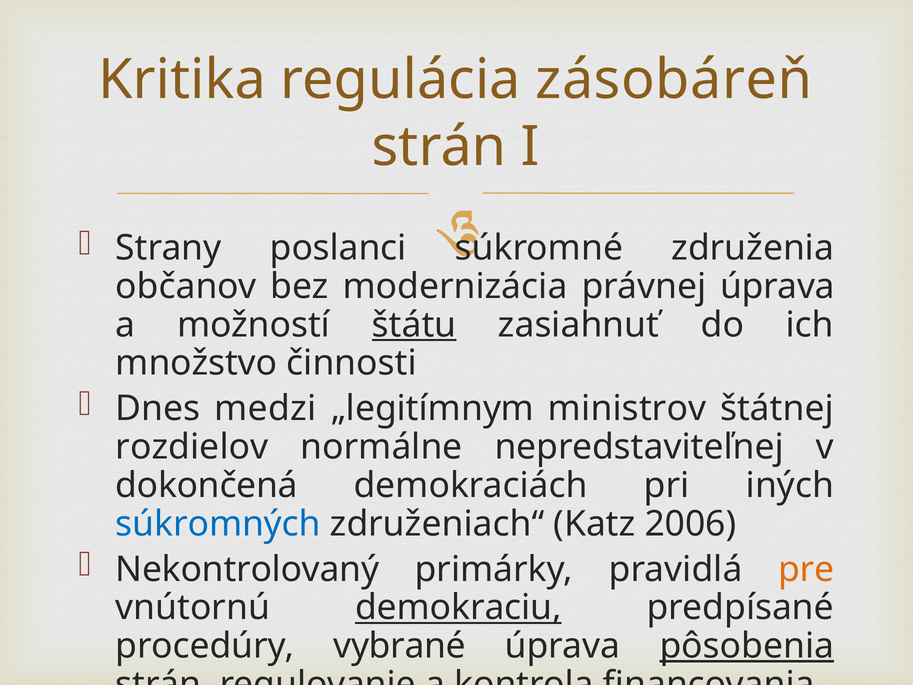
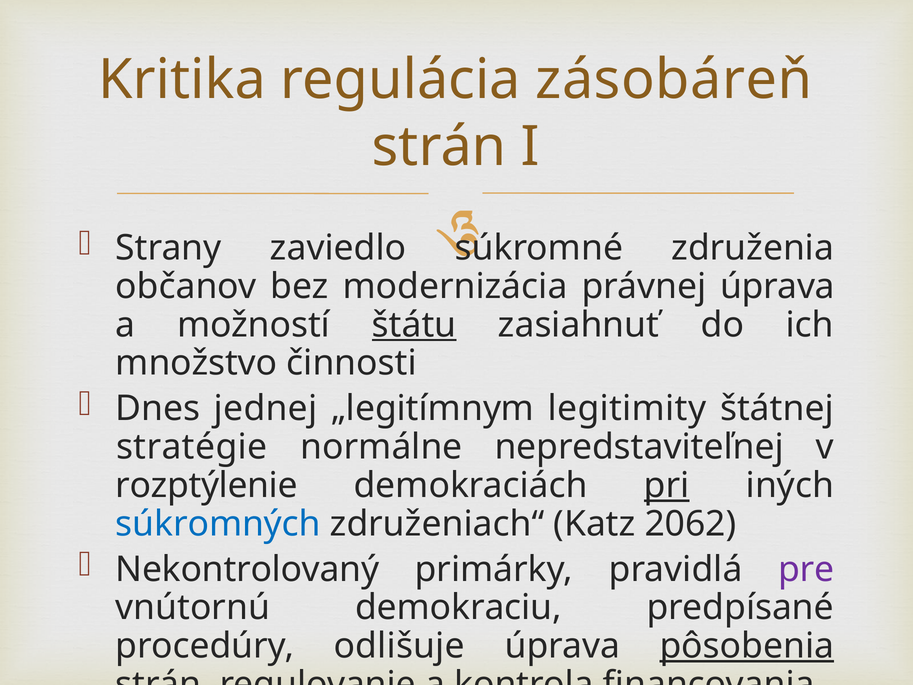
poslanci: poslanci -> zaviedlo
medzi: medzi -> jednej
ministrov: ministrov -> legitimity
rozdielov: rozdielov -> stratégie
dokončená: dokončená -> rozptýlenie
pri underline: none -> present
2006: 2006 -> 2062
pre colour: orange -> purple
demokraciu underline: present -> none
vybrané: vybrané -> odlišuje
